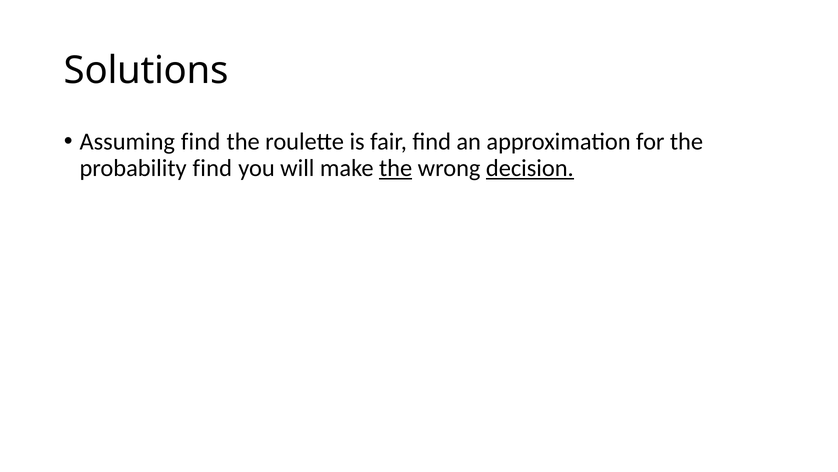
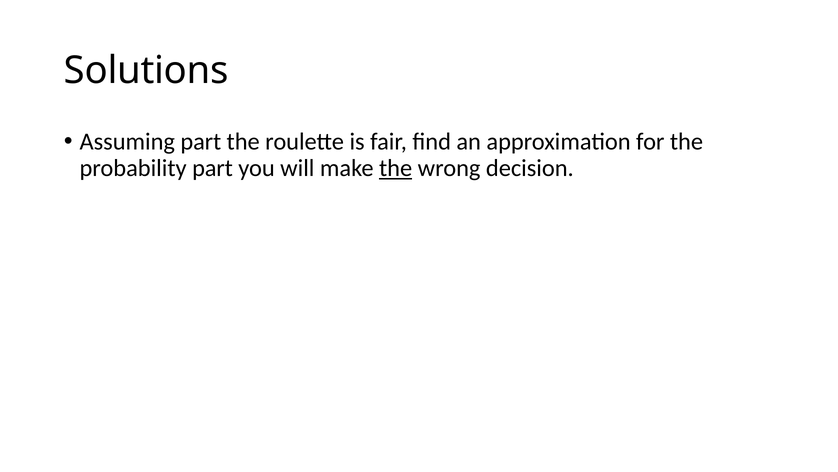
Assuming find: find -> part
probability find: find -> part
decision underline: present -> none
